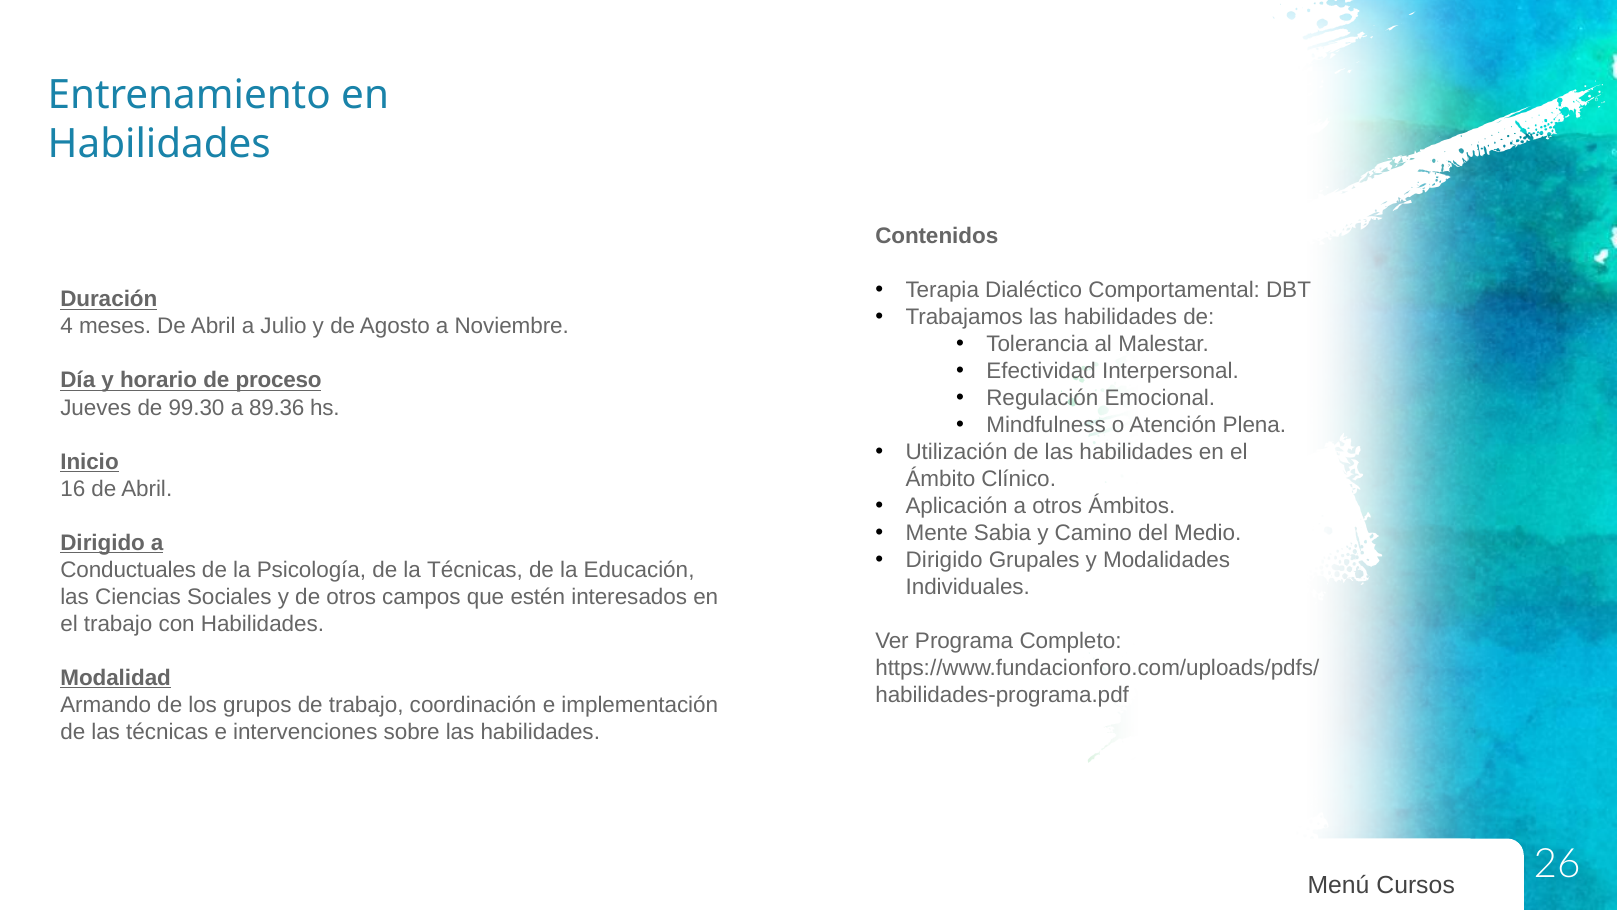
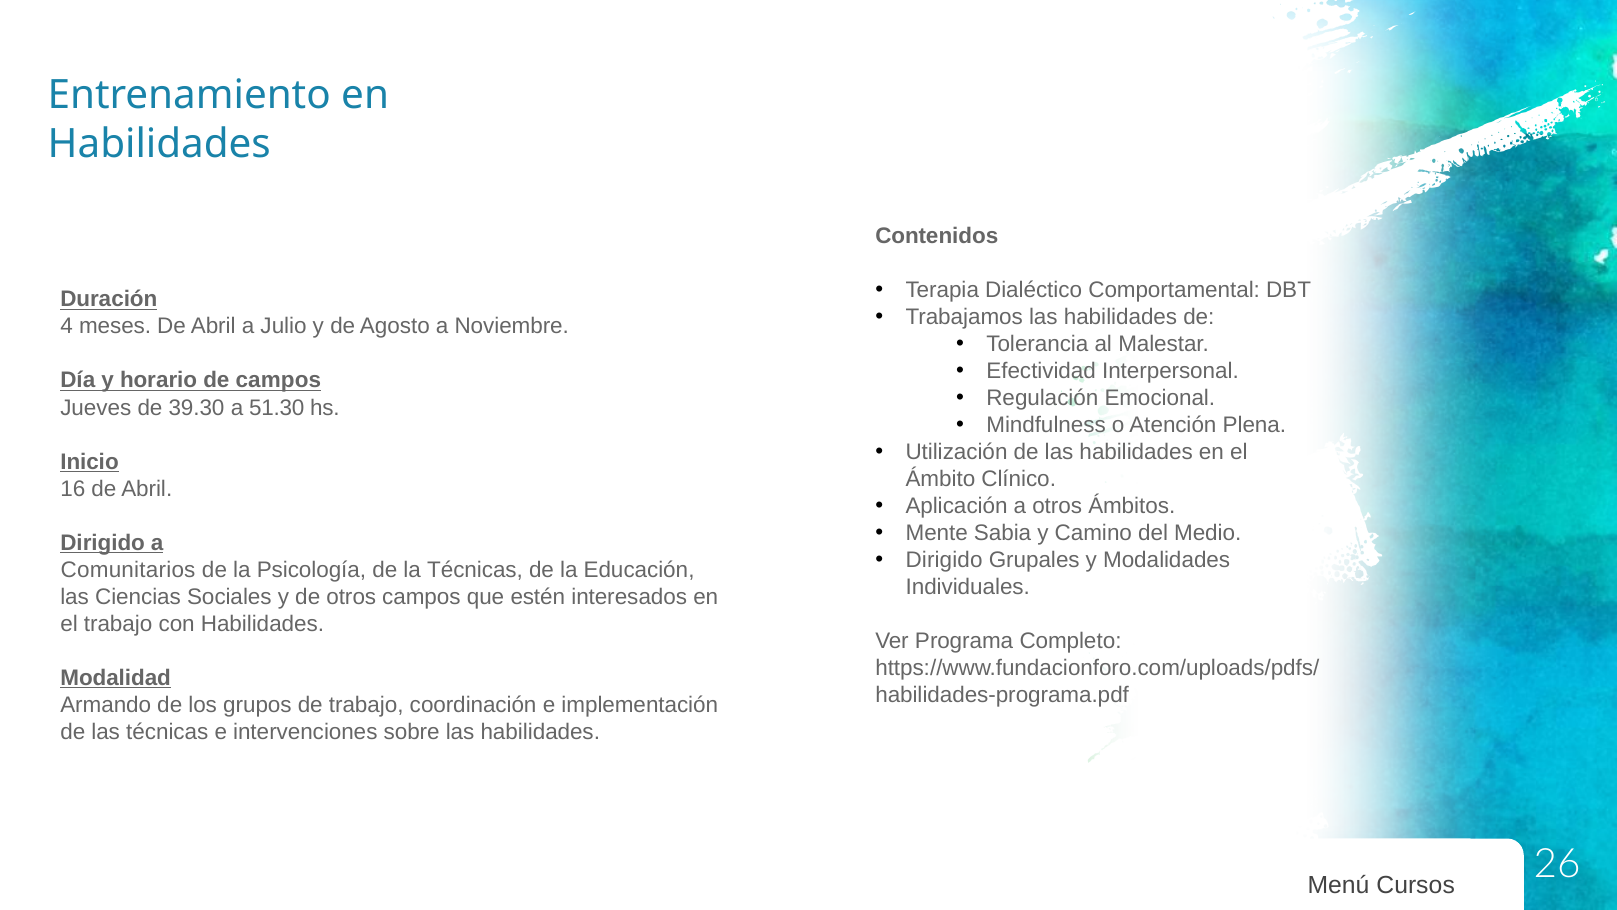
de proceso: proceso -> campos
99.30: 99.30 -> 39.30
89.36: 89.36 -> 51.30
Conductuales: Conductuales -> Comunitarios
